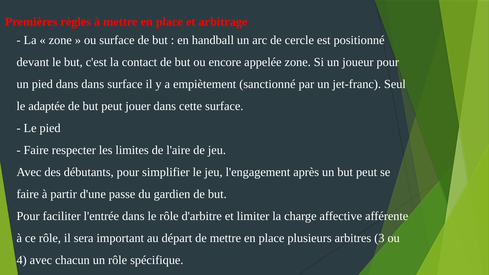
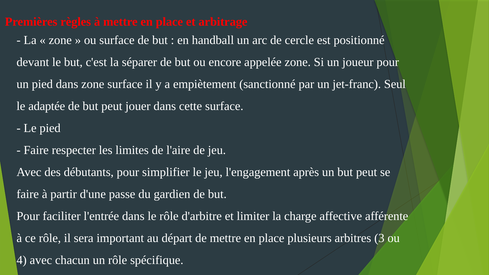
contact: contact -> séparer
dans dans: dans -> zone
